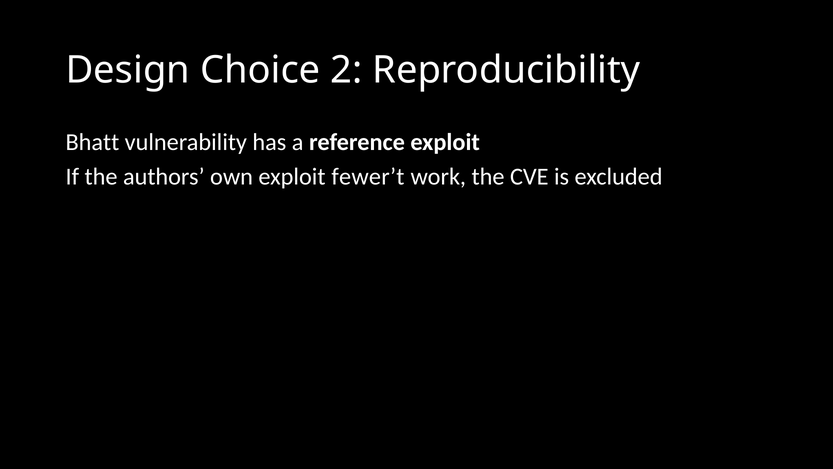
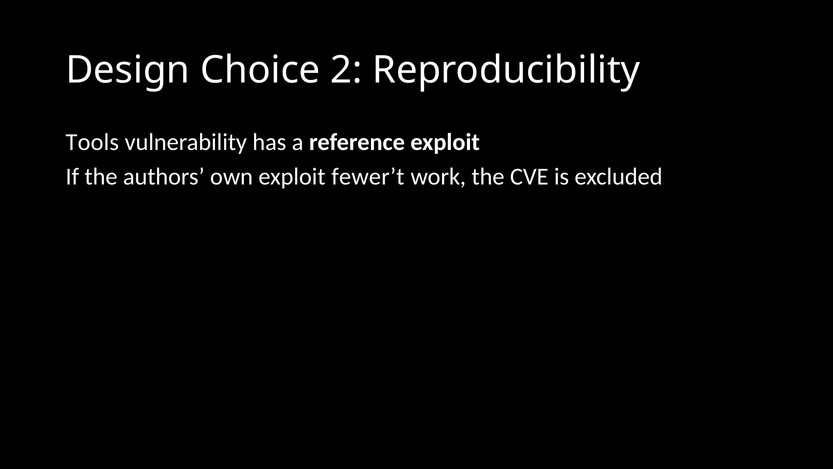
Bhatt: Bhatt -> Tools
